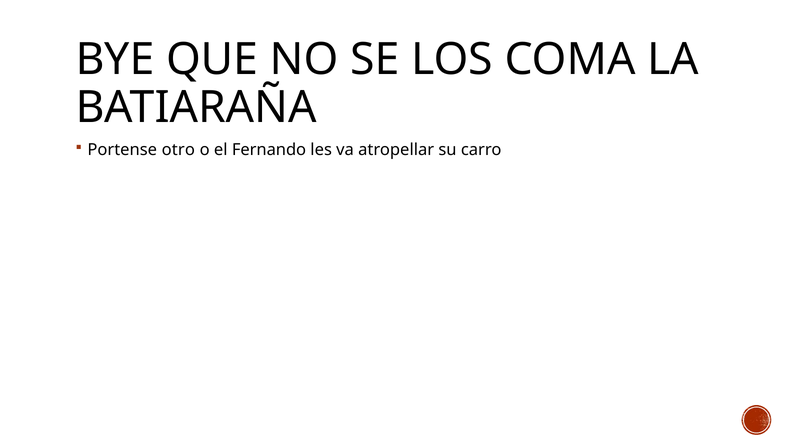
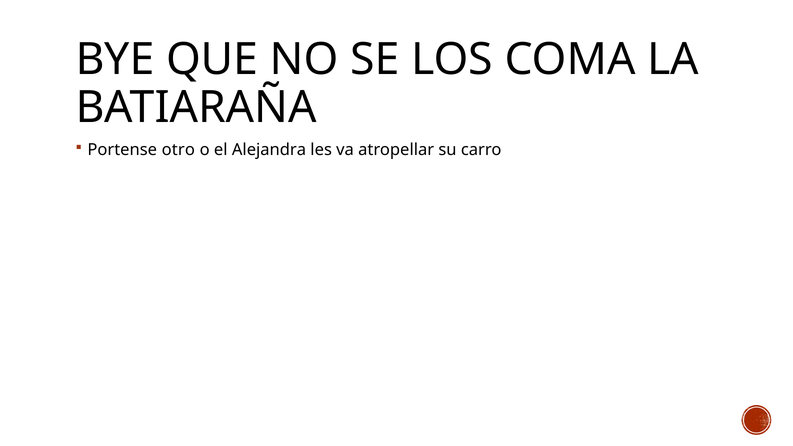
Fernando: Fernando -> Alejandra
